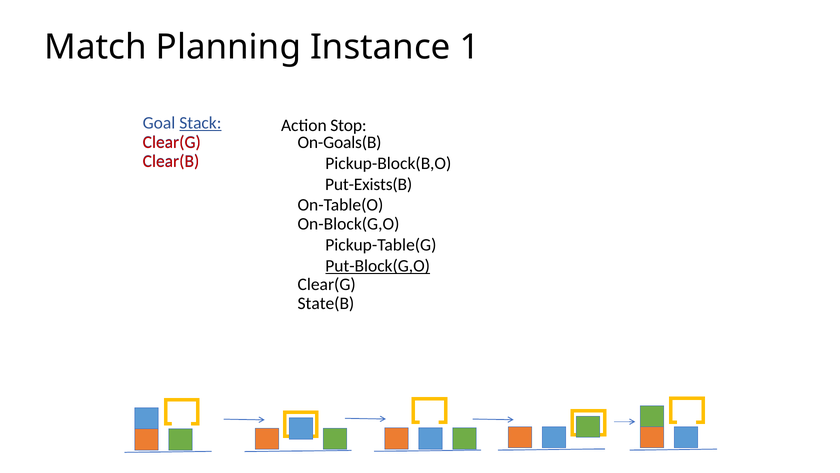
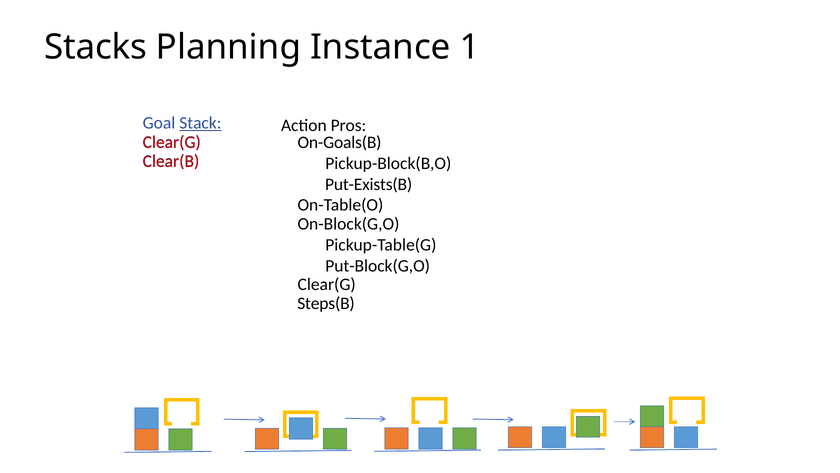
Match: Match -> Stacks
Stop: Stop -> Pros
Put-Block(G,O underline: present -> none
State(B: State(B -> Steps(B
